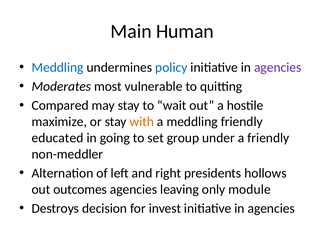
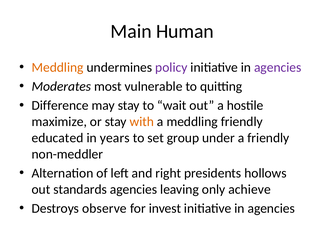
Meddling at (58, 67) colour: blue -> orange
policy colour: blue -> purple
Compared: Compared -> Difference
going: going -> years
outcomes: outcomes -> standards
module: module -> achieve
decision: decision -> observe
